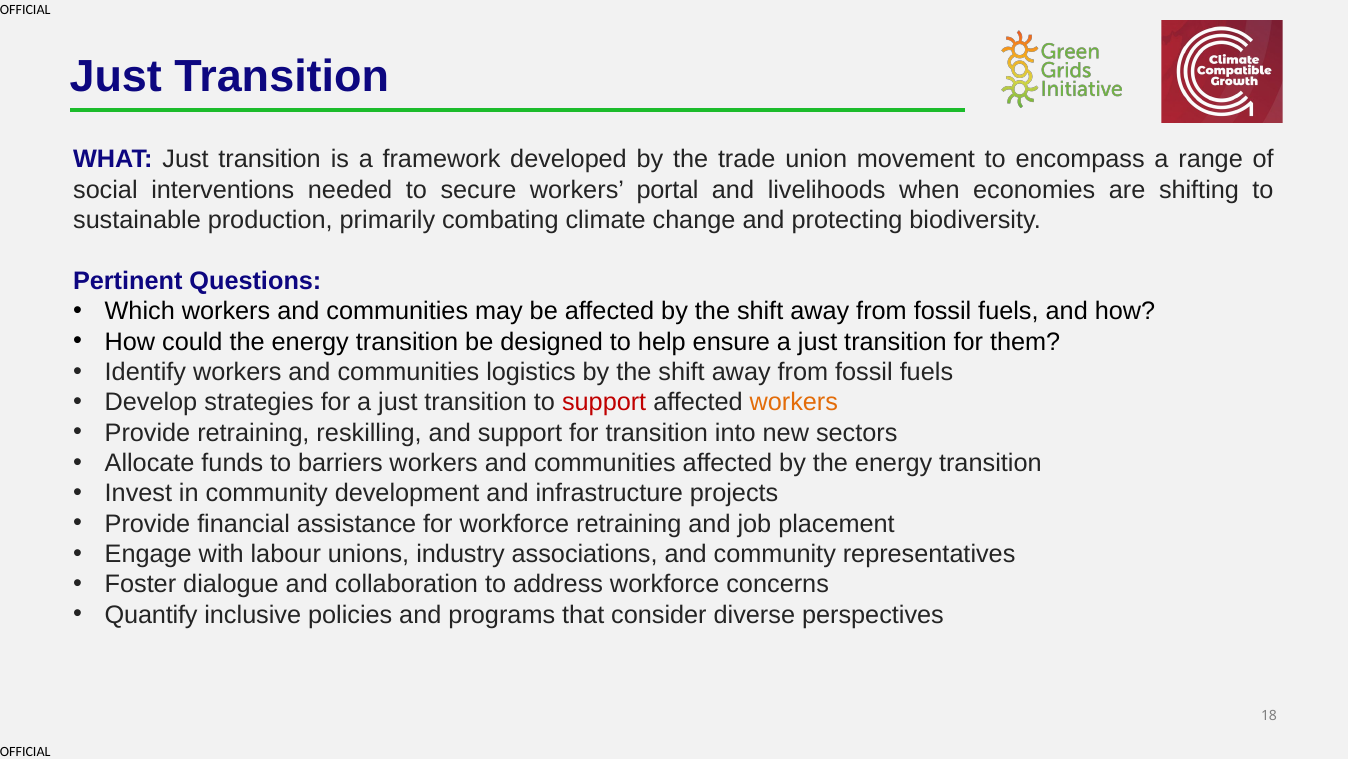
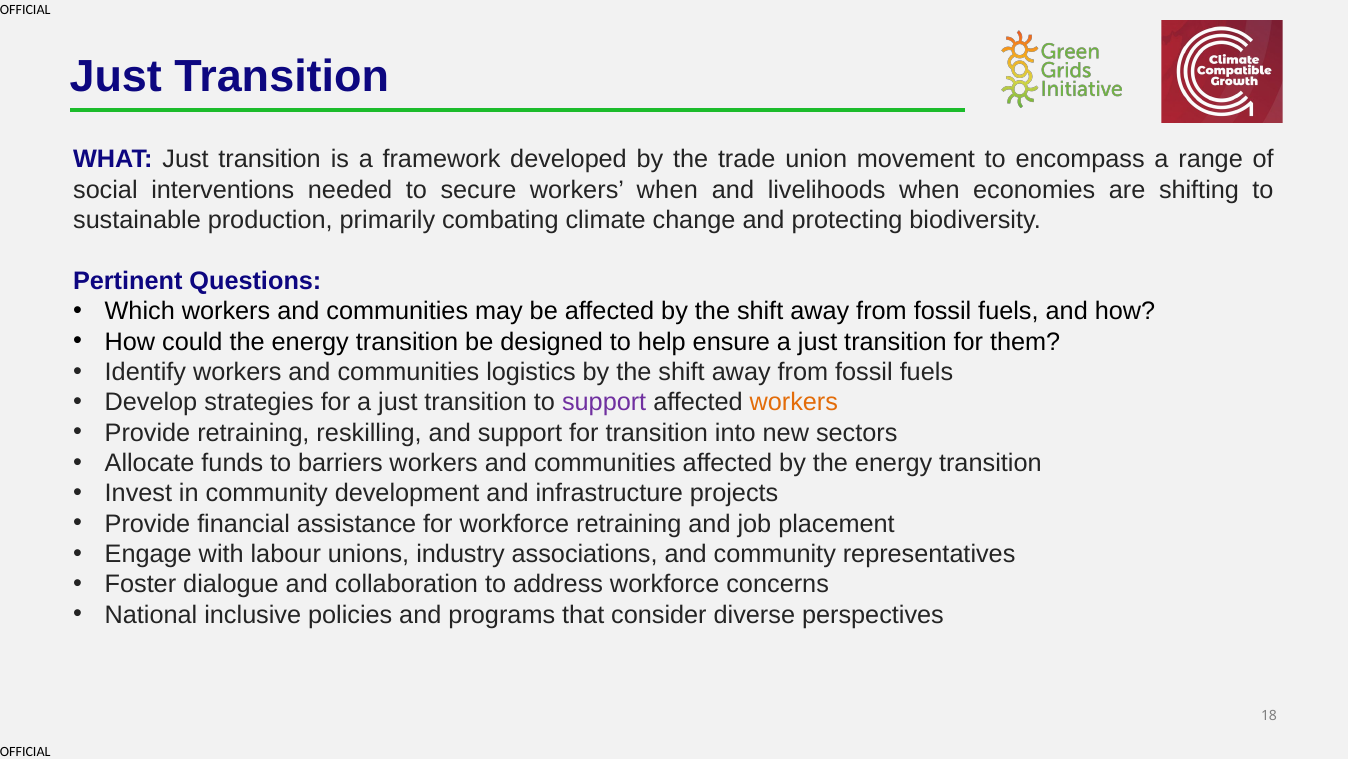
workers portal: portal -> when
support at (604, 402) colour: red -> purple
Quantify: Quantify -> National
